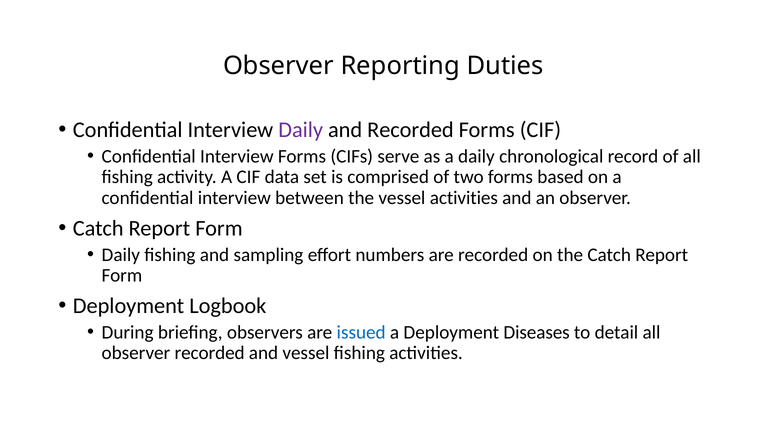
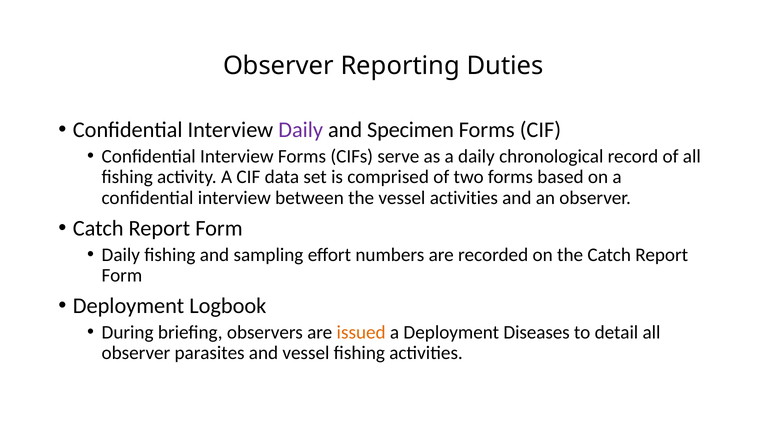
and Recorded: Recorded -> Specimen
issued colour: blue -> orange
observer recorded: recorded -> parasites
